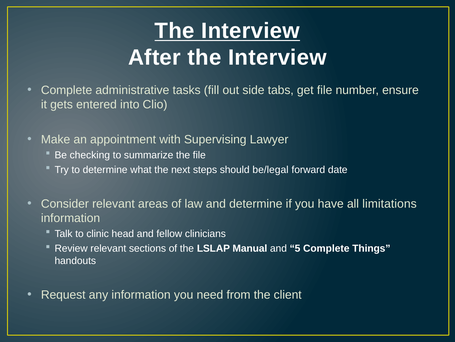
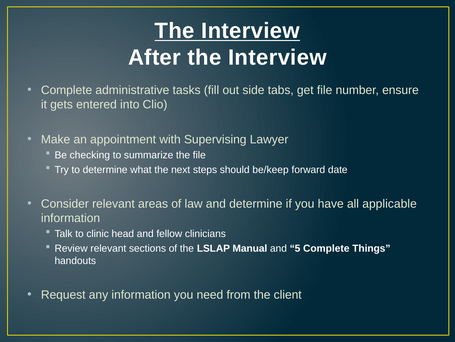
be/legal: be/legal -> be/keep
limitations: limitations -> applicable
